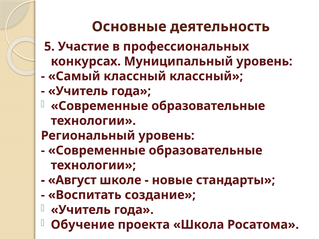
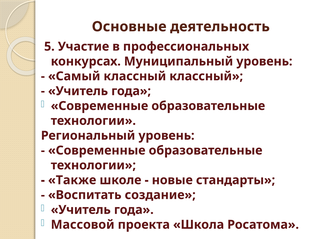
Август: Август -> Также
Обучение: Обучение -> Массовой
